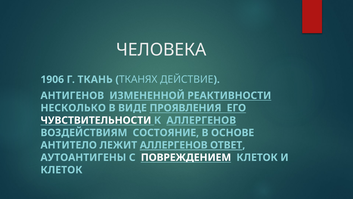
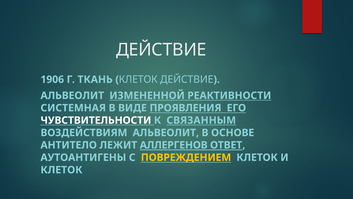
ЧЕЛОВЕКА at (161, 50): ЧЕЛОВЕКА -> ДЕЙСТВИЕ
ТКАНЯХ at (138, 79): ТКАНЯХ -> КЛЕТОК
АНТИГЕНОВ at (72, 95): АНТИГЕНОВ -> АЛЬВЕОЛИТ
НЕСКОЛЬКО: НЕСКОЛЬКО -> СИСТЕМНАЯ
К АЛЛЕРГЕНОВ: АЛЛЕРГЕНОВ -> СВЯЗАННЫМ
ВОЗДЕЙСТВИЯМ СОСТОЯНИЕ: СОСТОЯНИЕ -> АЛЬВЕОЛИТ
ПОВРЕЖДЕНИЕМ colour: white -> yellow
